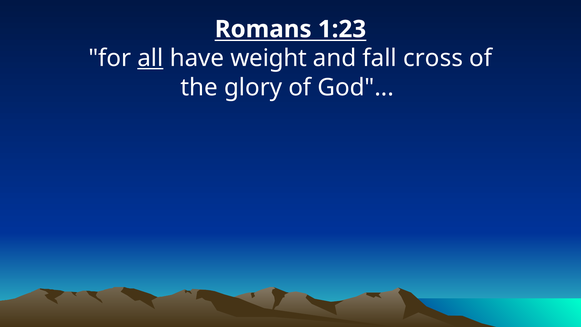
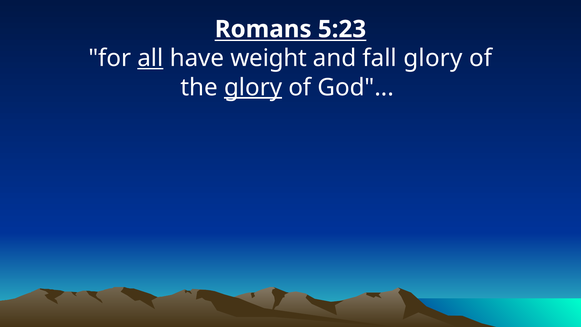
1:23: 1:23 -> 5:23
fall cross: cross -> glory
glory at (253, 87) underline: none -> present
